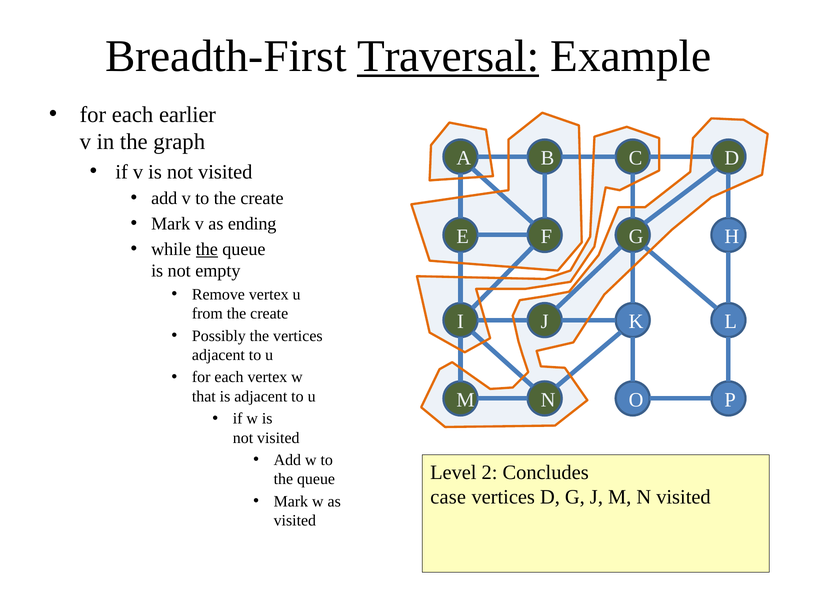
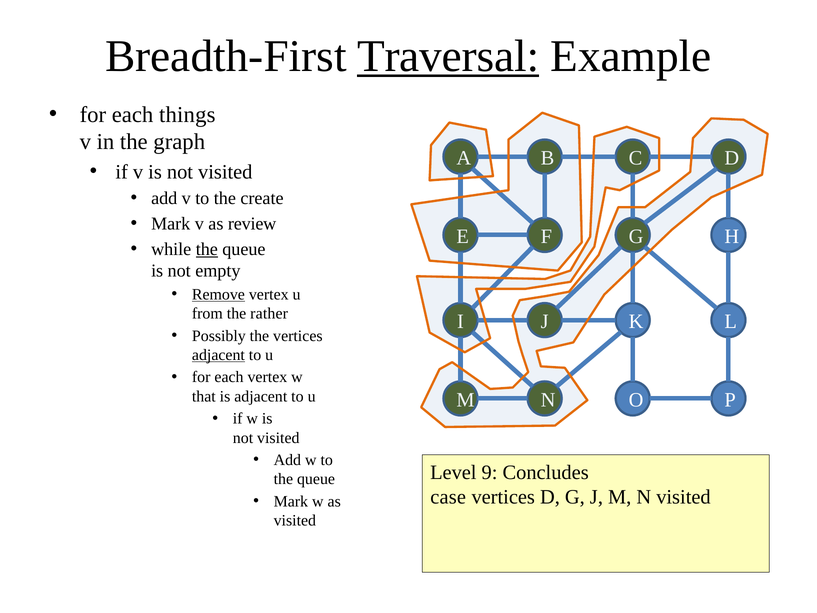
earlier: earlier -> things
ending: ending -> review
Remove underline: none -> present
from the create: create -> rather
adjacent at (218, 355) underline: none -> present
2: 2 -> 9
